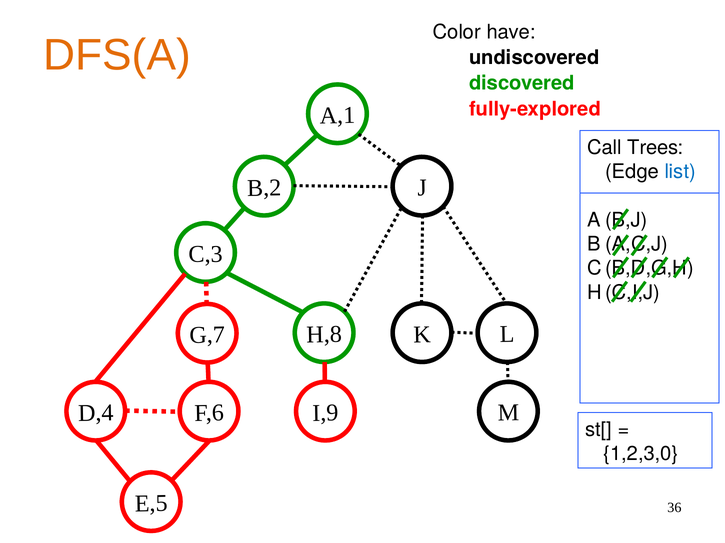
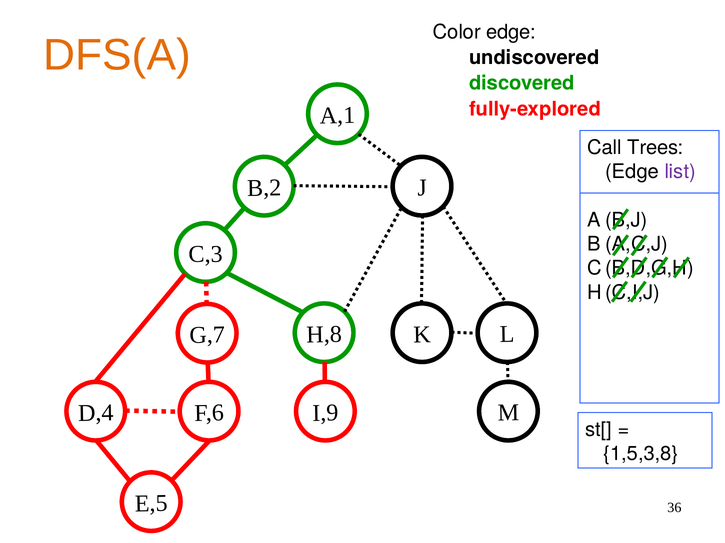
Color have: have -> edge
list colour: blue -> purple
1,2,3,0: 1,2,3,0 -> 1,5,3,8
